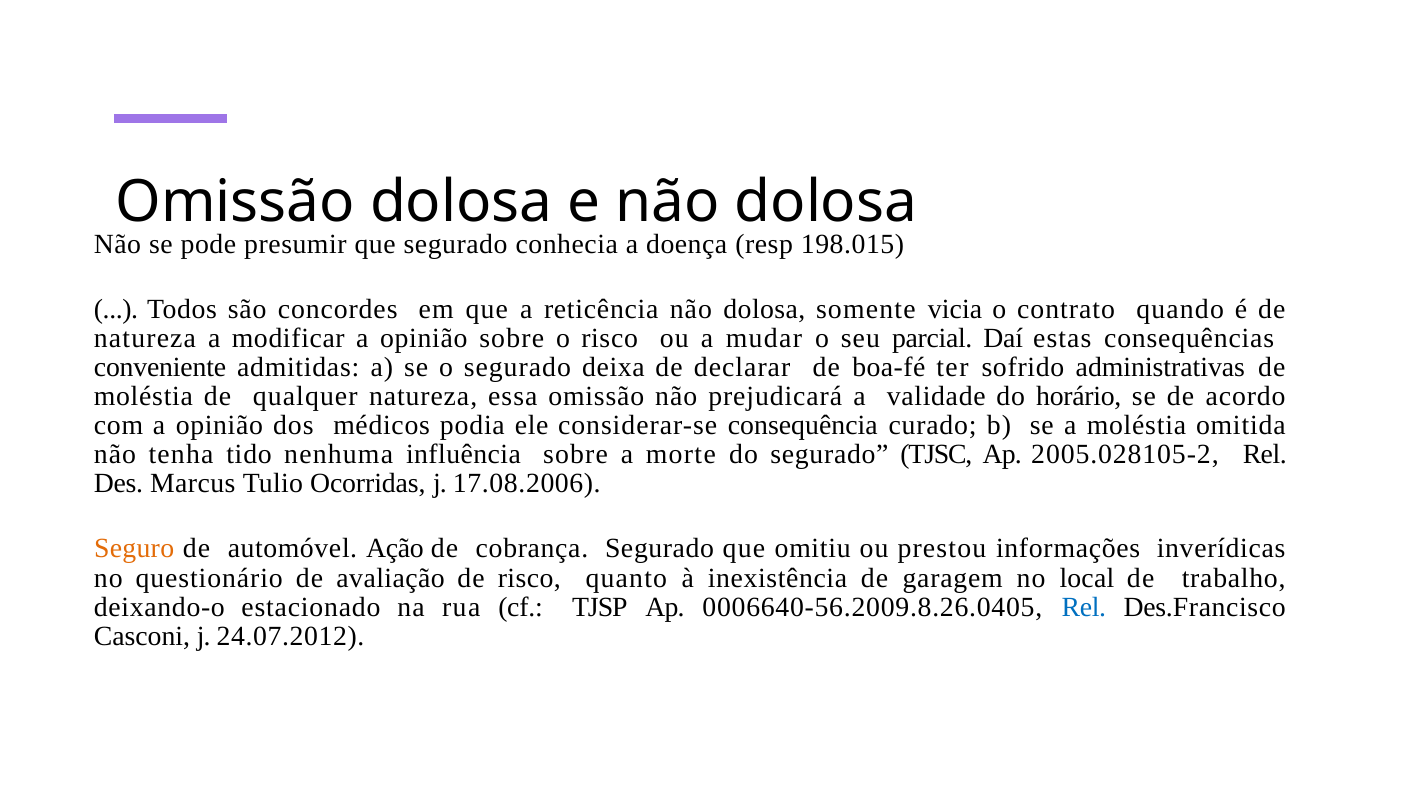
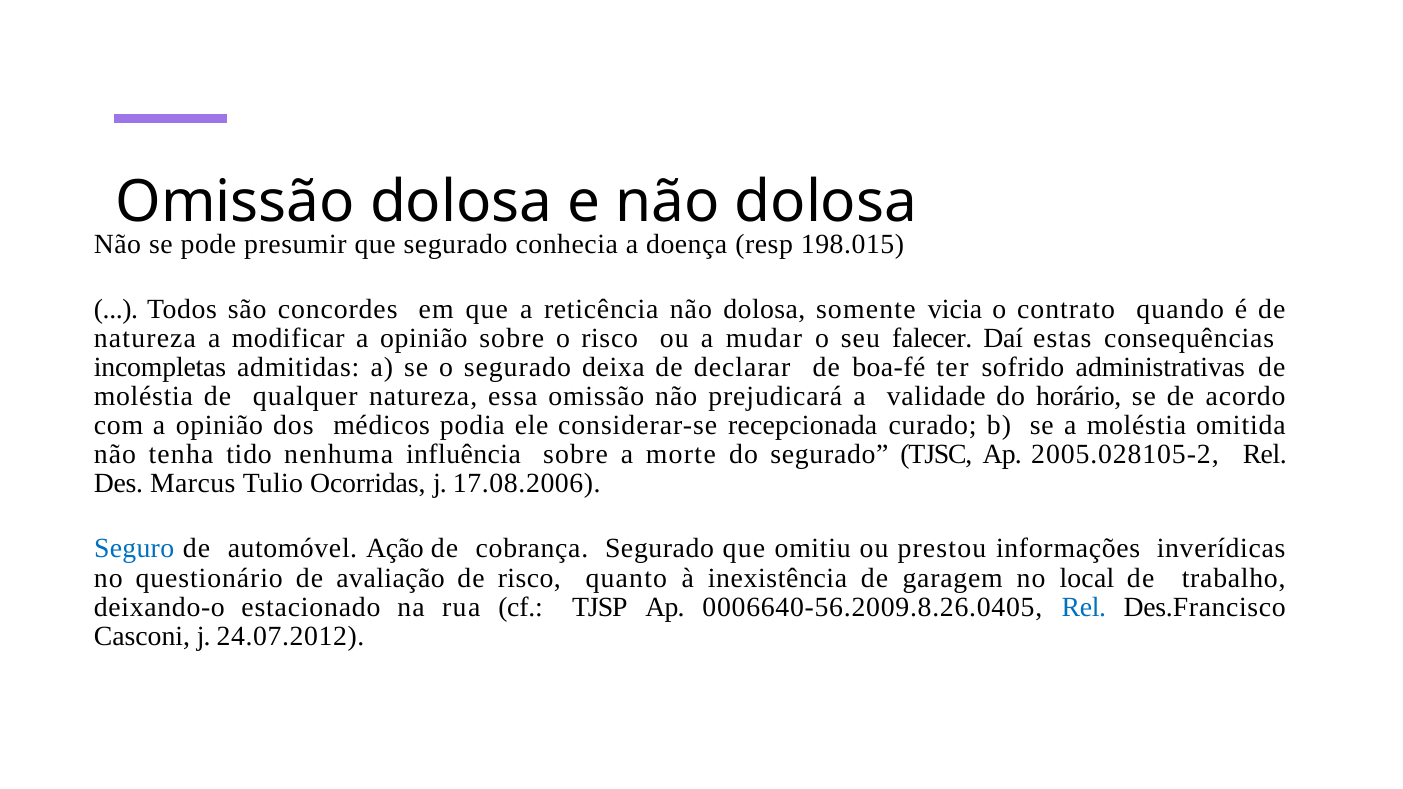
parcial: parcial -> falecer
conveniente: conveniente -> incompletas
consequência: consequência -> recepcionada
Seguro colour: orange -> blue
